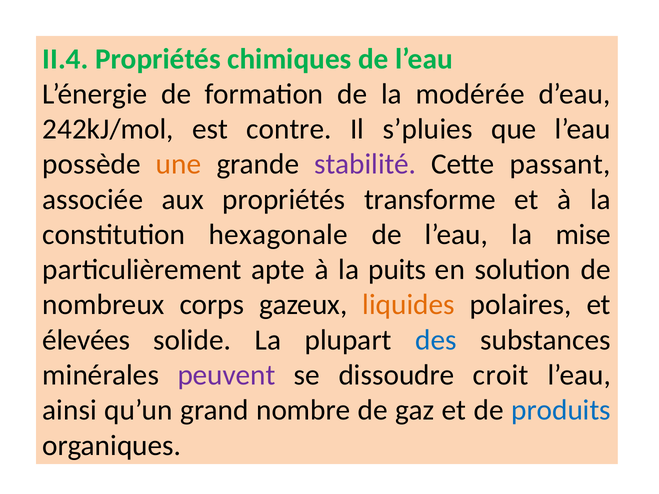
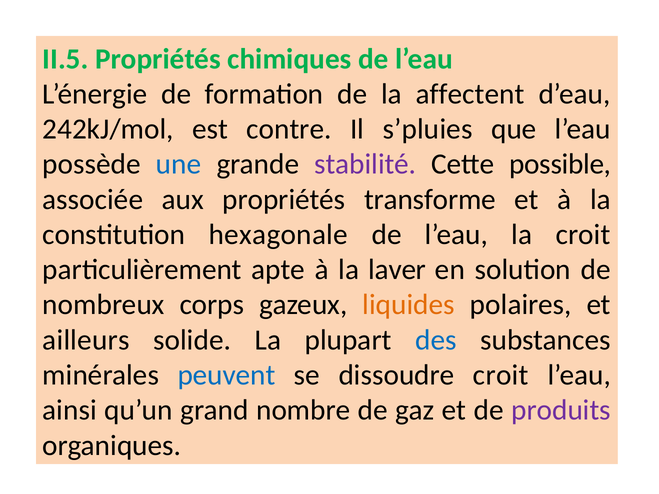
II.4: II.4 -> II.5
modérée: modérée -> affectent
une colour: orange -> blue
passant: passant -> possible
la mise: mise -> croit
puits: puits -> laver
élevées: élevées -> ailleurs
peuvent colour: purple -> blue
produits colour: blue -> purple
